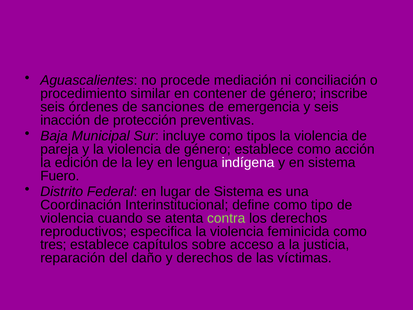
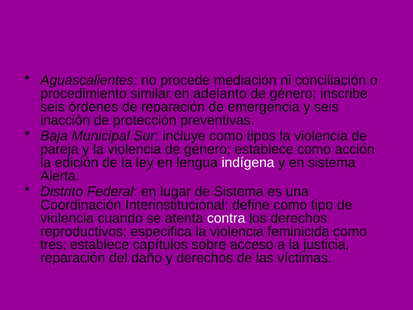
contener: contener -> adelanto
de sanciones: sanciones -> reparación
Fuero: Fuero -> Alerta
contra colour: light green -> white
